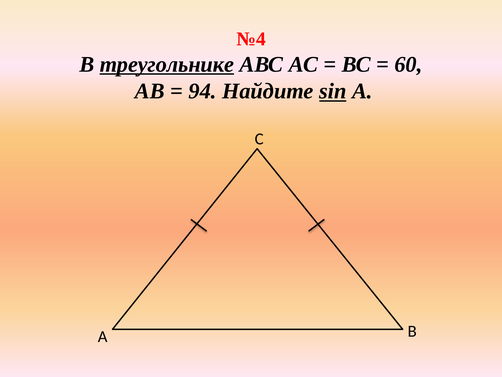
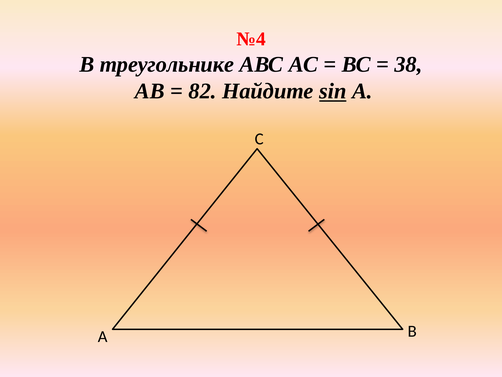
треугольнике underline: present -> none
60: 60 -> 38
94: 94 -> 82
